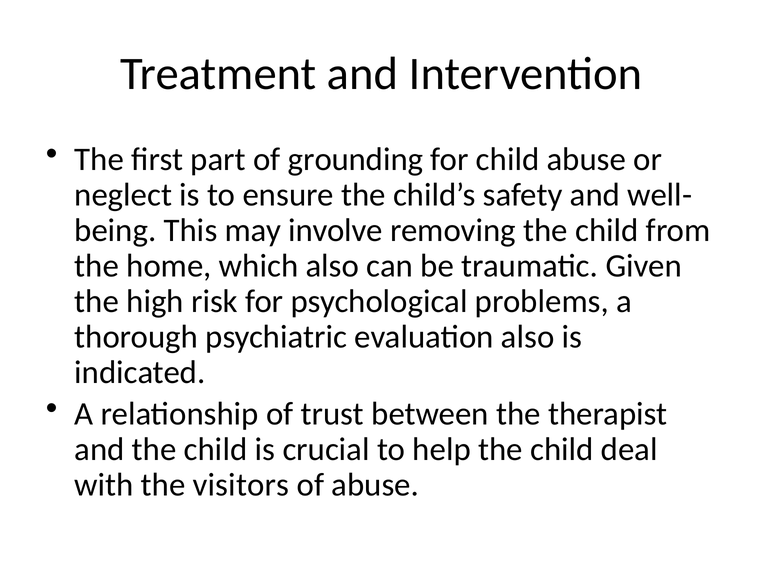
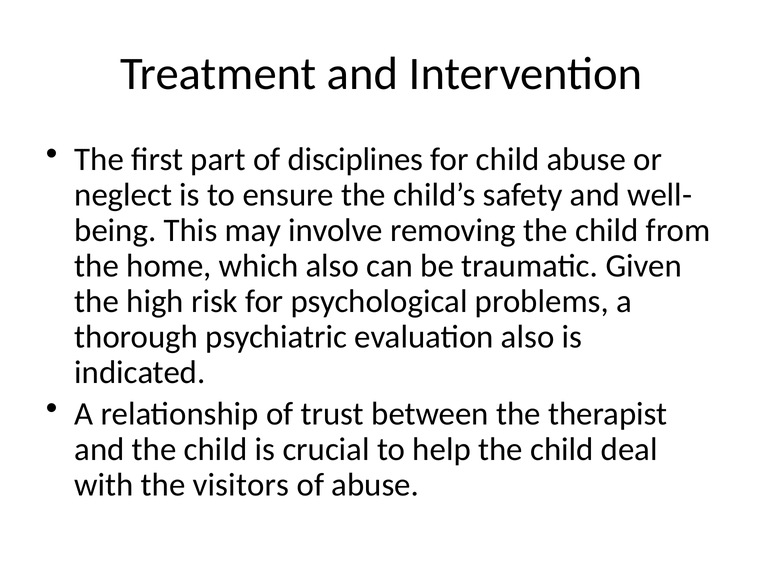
grounding: grounding -> disciplines
